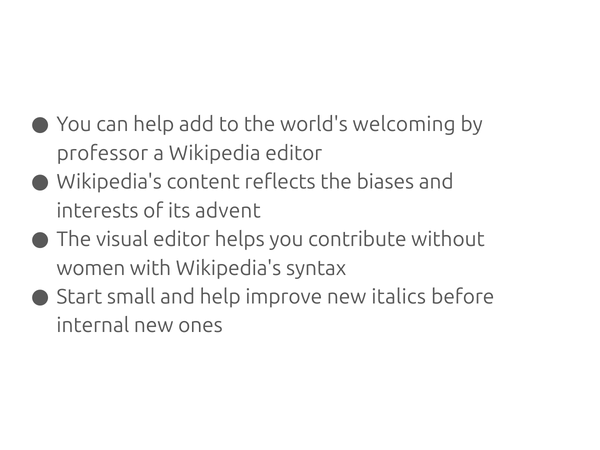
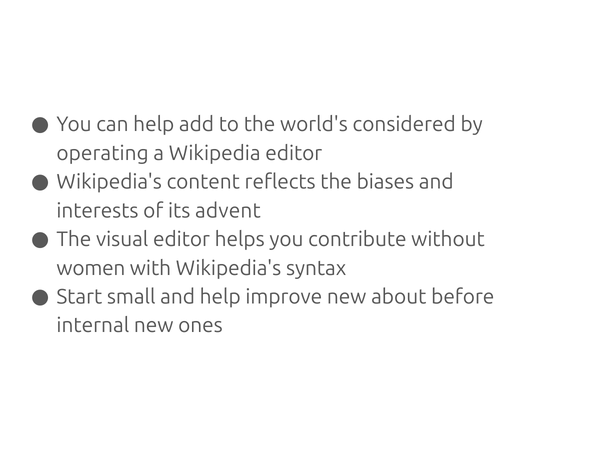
welcoming: welcoming -> considered
professor: professor -> operating
italics: italics -> about
